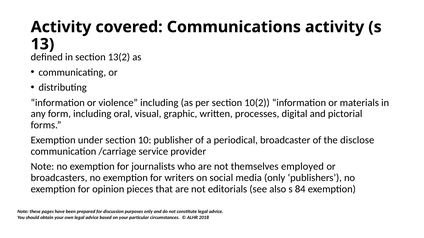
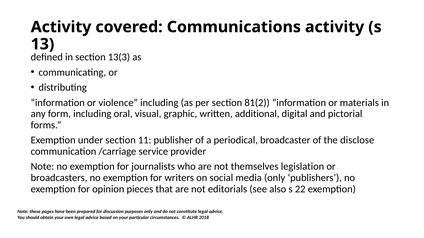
13(2: 13(2 -> 13(3
10(2: 10(2 -> 81(2
processes: processes -> additional
10: 10 -> 11
employed: employed -> legislation
84: 84 -> 22
